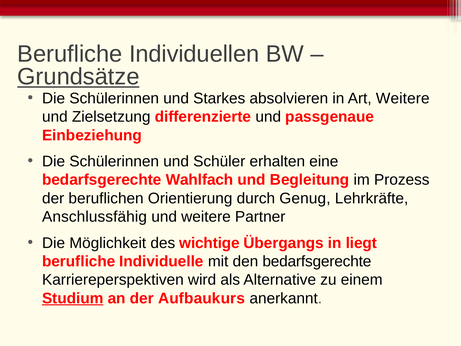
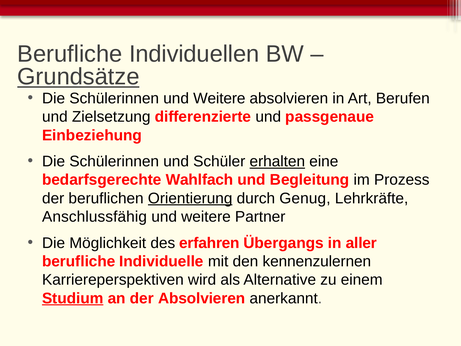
Schülerinnen und Starkes: Starkes -> Weitere
Art Weitere: Weitere -> Berufen
erhalten underline: none -> present
Orientierung underline: none -> present
wichtige: wichtige -> erfahren
liegt: liegt -> aller
den bedarfsgerechte: bedarfsgerechte -> kennenzulernen
der Aufbaukurs: Aufbaukurs -> Absolvieren
